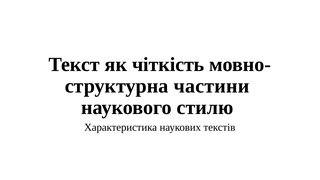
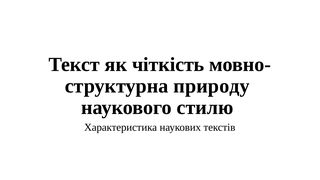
частини: частини -> природу
